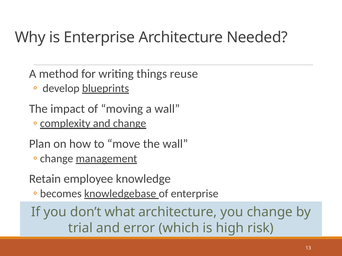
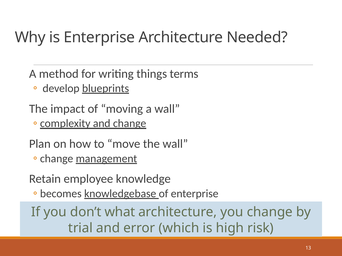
reuse: reuse -> terms
